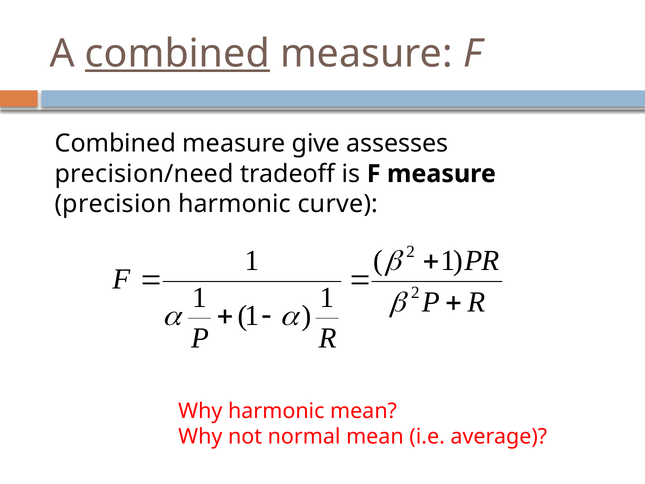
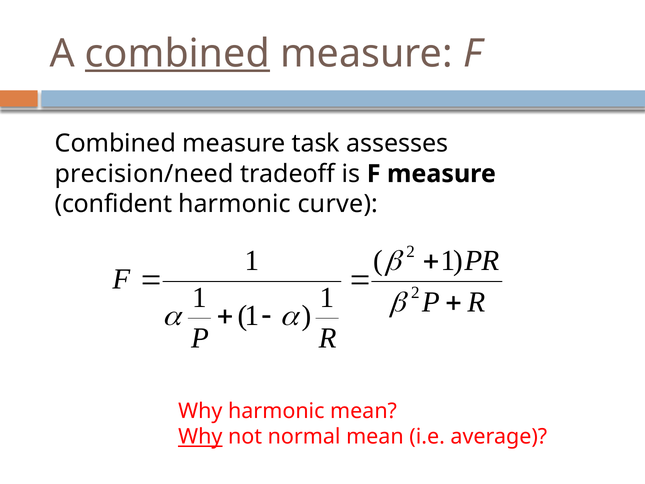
give: give -> task
precision: precision -> confident
Why at (200, 437) underline: none -> present
